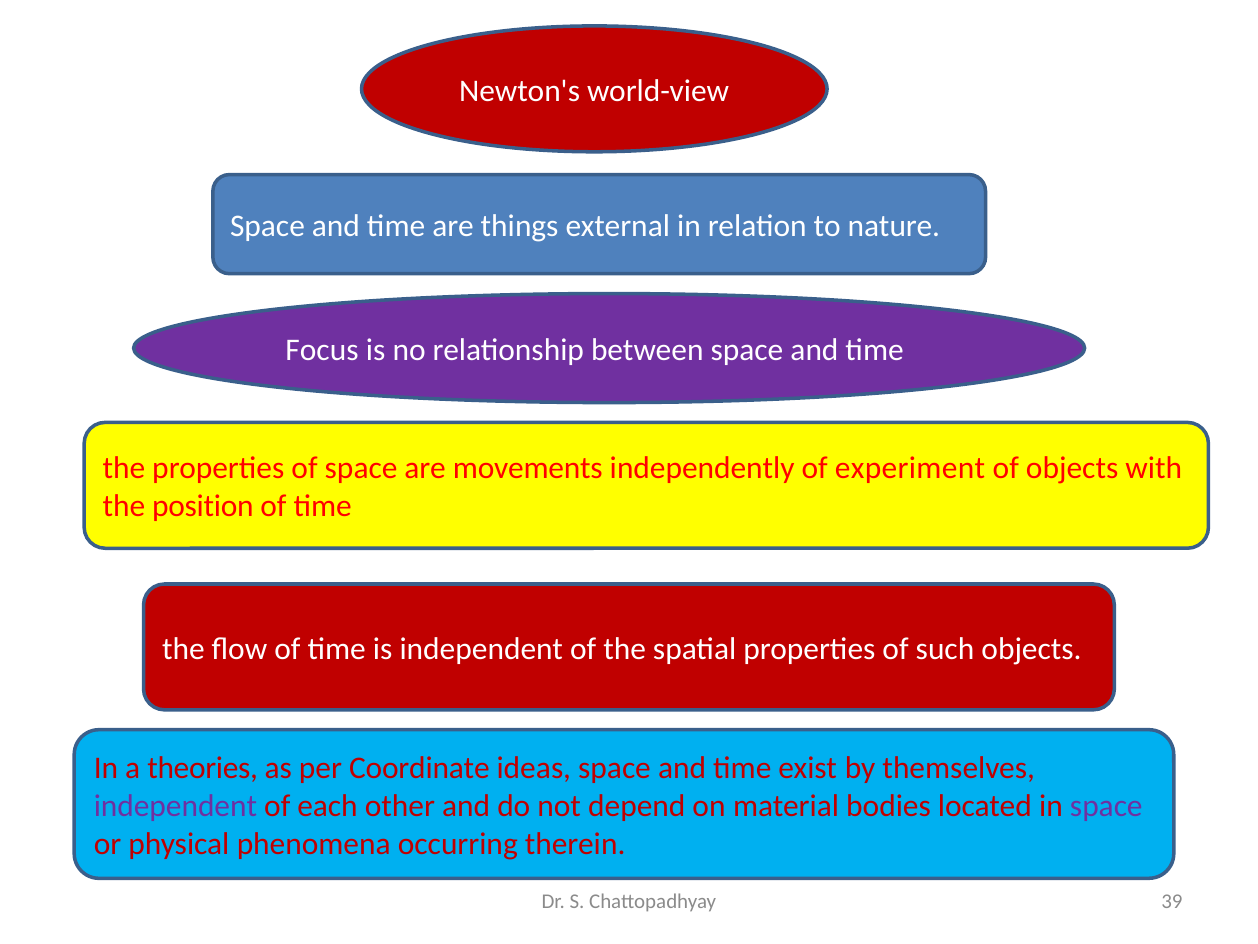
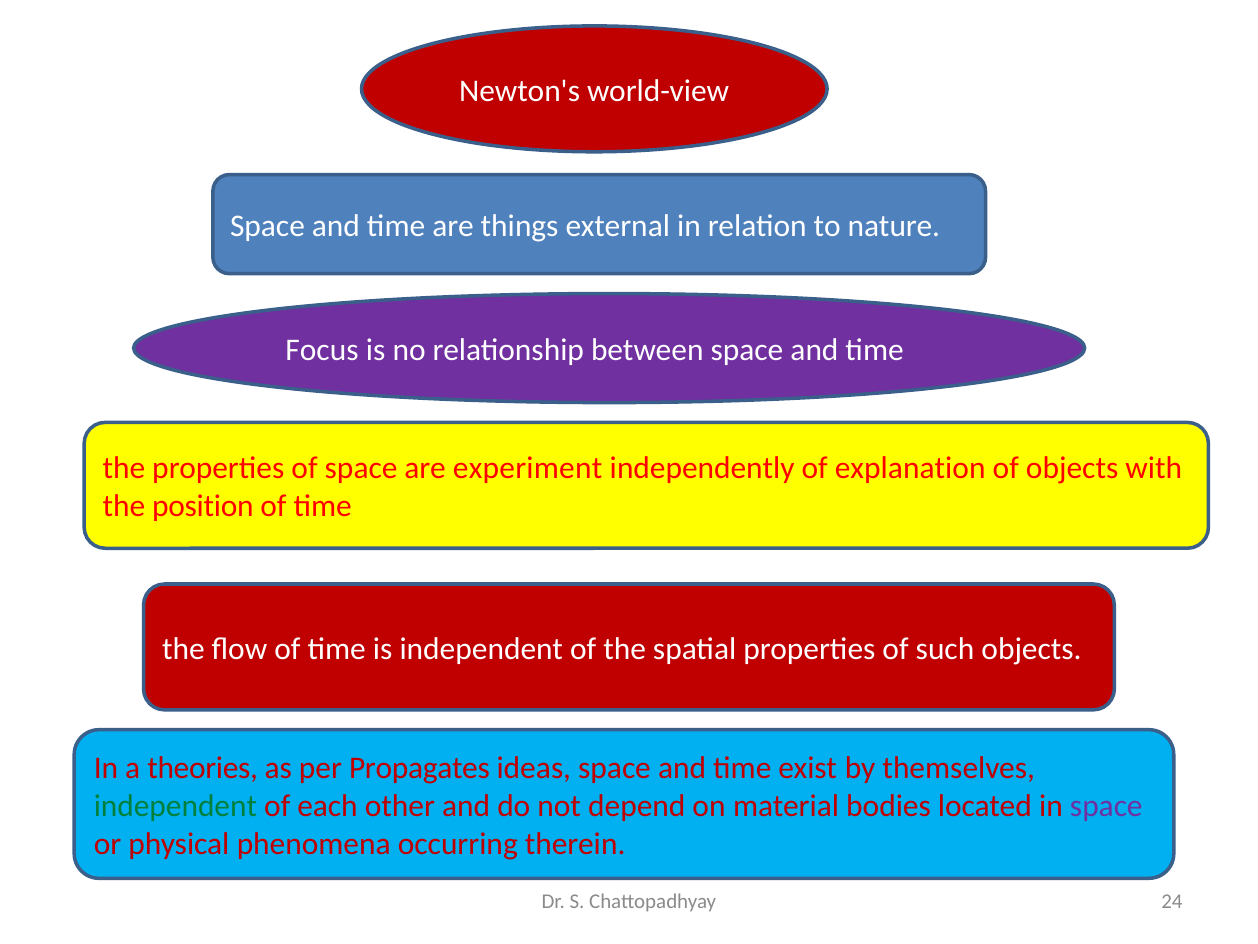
movements: movements -> experiment
experiment: experiment -> explanation
Coordinate: Coordinate -> Propagates
independent at (175, 806) colour: purple -> green
39: 39 -> 24
